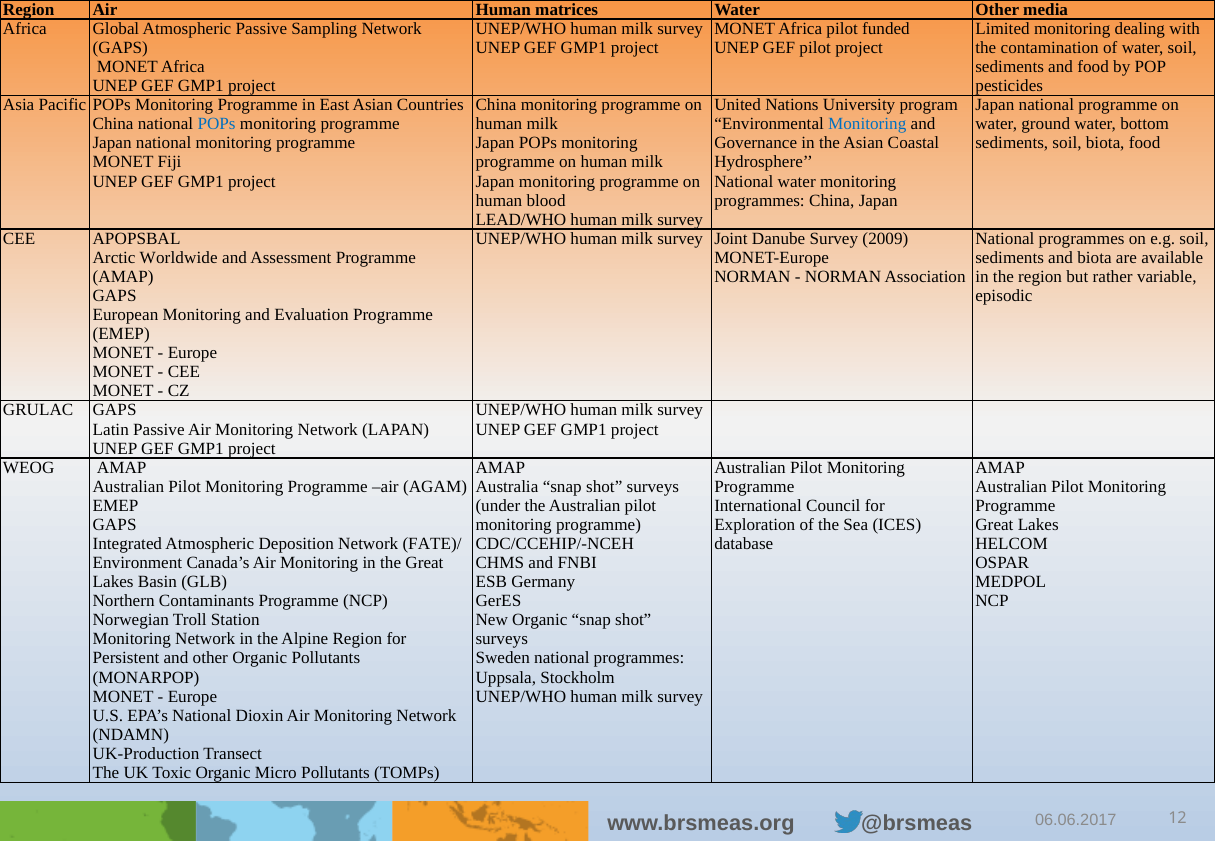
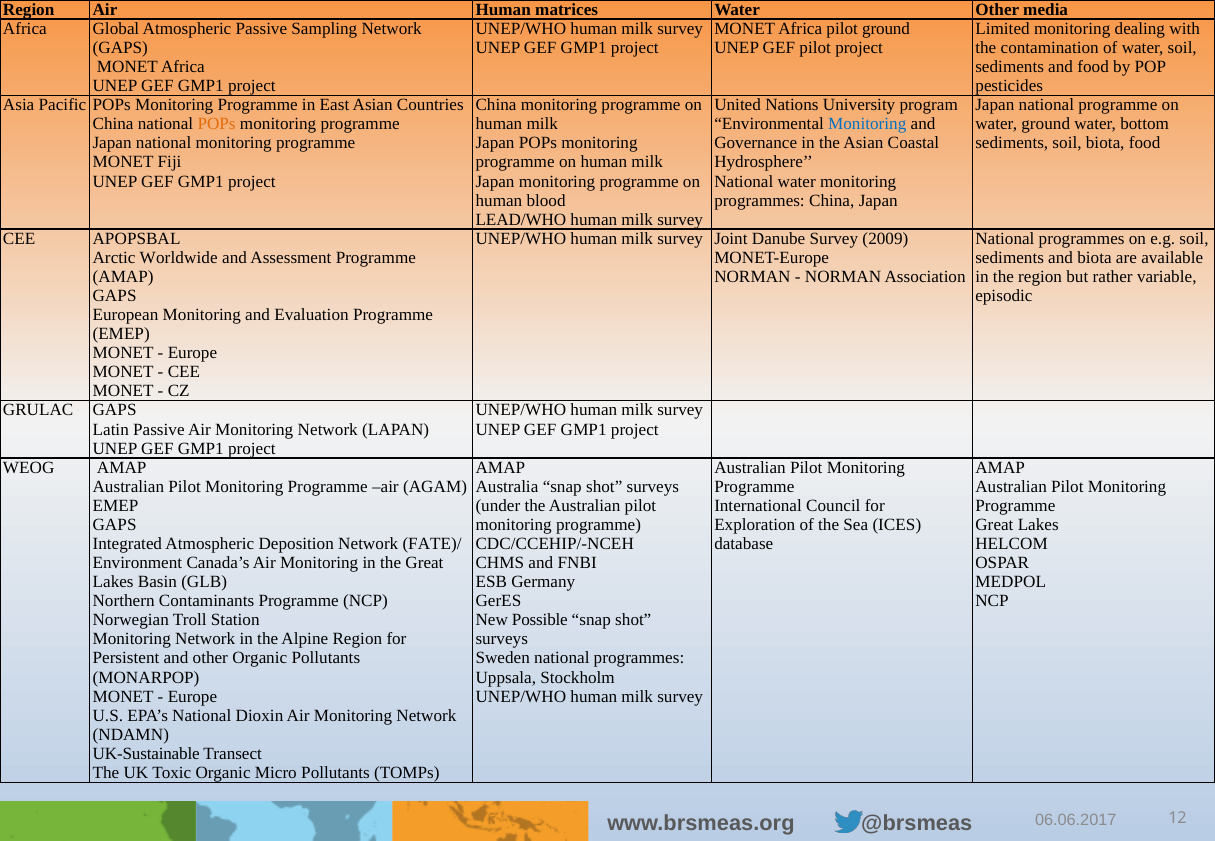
pilot funded: funded -> ground
POPs at (217, 124) colour: blue -> orange
New Organic: Organic -> Possible
UK-Production: UK-Production -> UK-Sustainable
